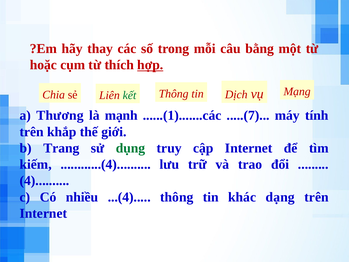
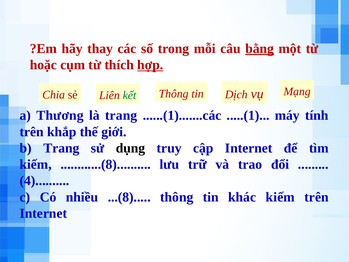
bằng underline: none -> present
là mạnh: mạnh -> trang
.....(7: .....(7 -> .....(1
dụng colour: green -> black
............(4: ............(4 -> ............(8
...(4: ...(4 -> ...(8
khác dạng: dạng -> kiếm
